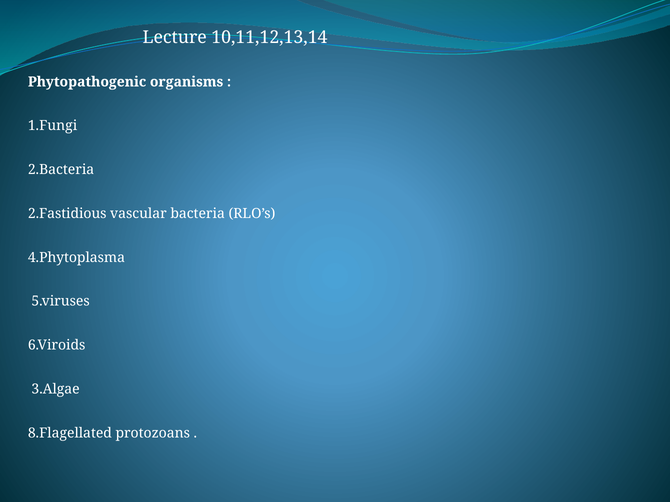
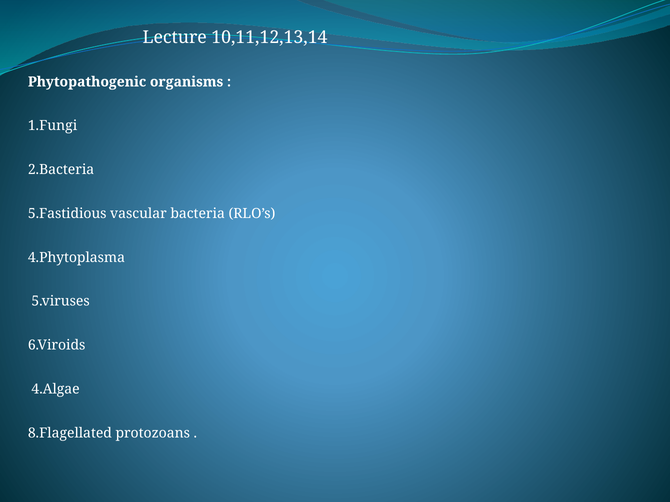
2.Fastidious: 2.Fastidious -> 5.Fastidious
3.Algae: 3.Algae -> 4.Algae
